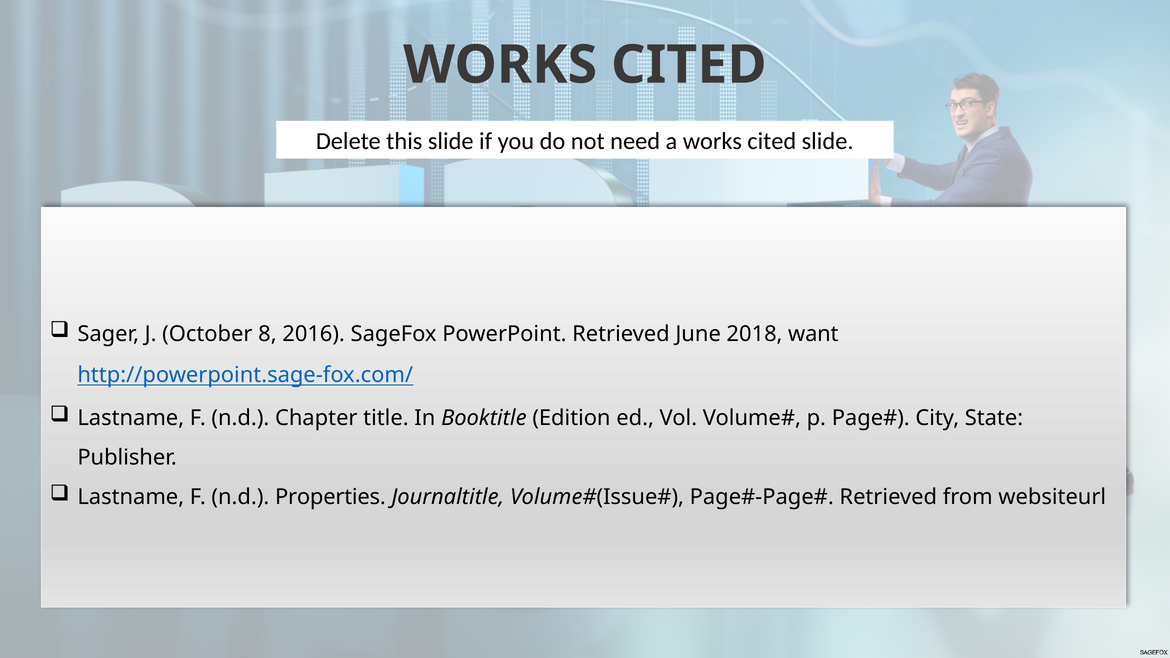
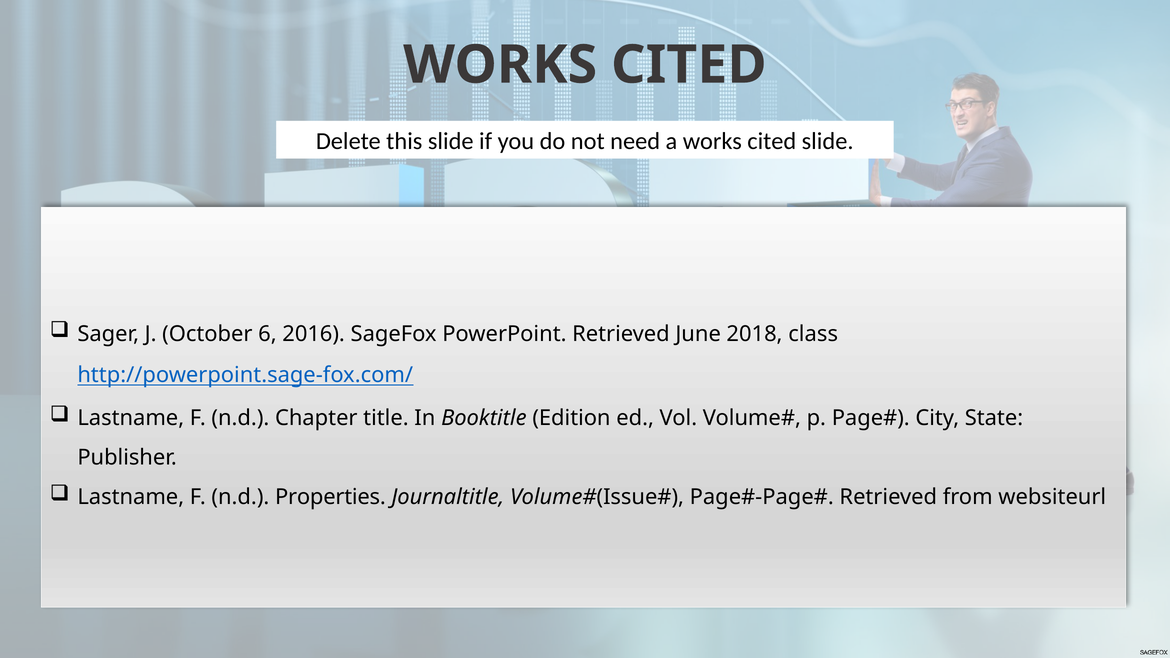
8: 8 -> 6
want: want -> class
